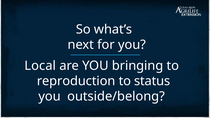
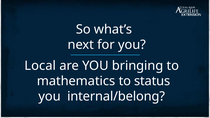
reproduction: reproduction -> mathematics
outside/belong: outside/belong -> internal/belong
